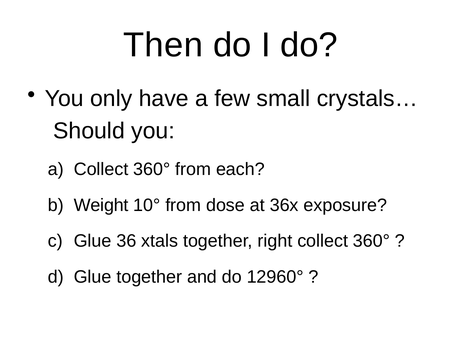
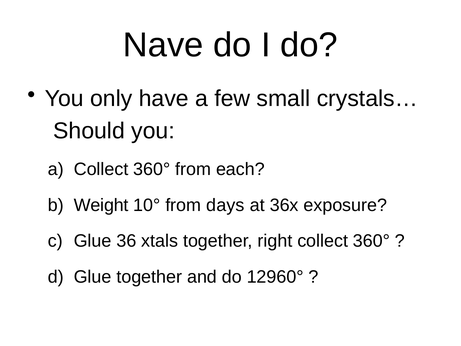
Then: Then -> Nave
dose: dose -> days
